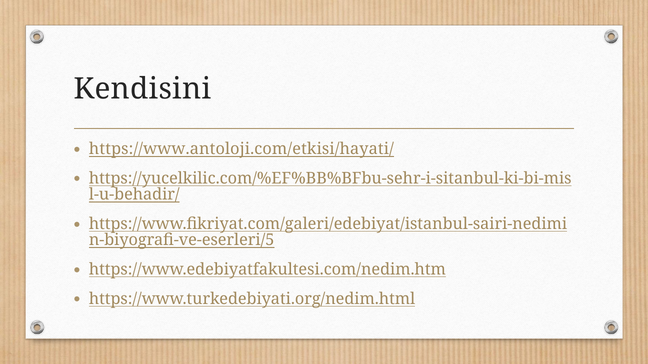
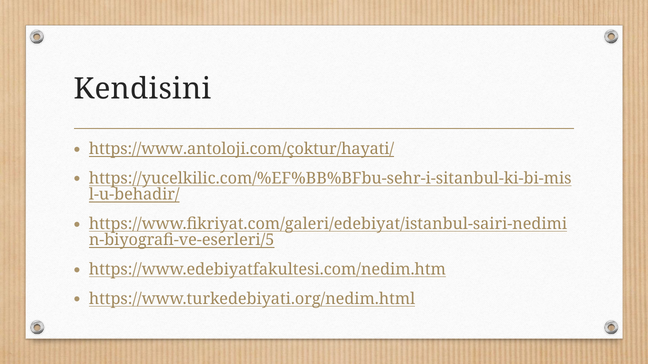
https://www.antoloji.com/etkisi/hayati/: https://www.antoloji.com/etkisi/hayati/ -> https://www.antoloji.com/çoktur/hayati/
